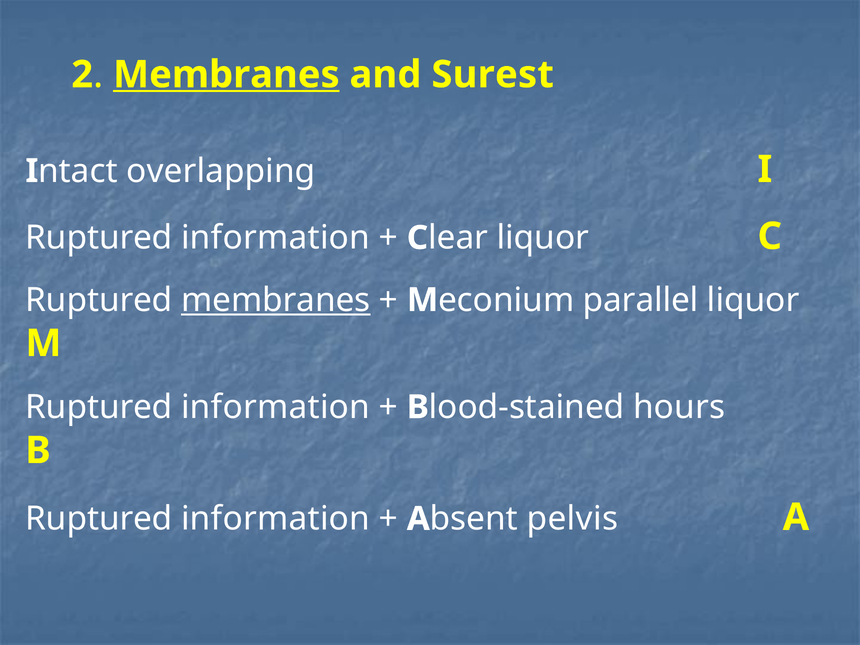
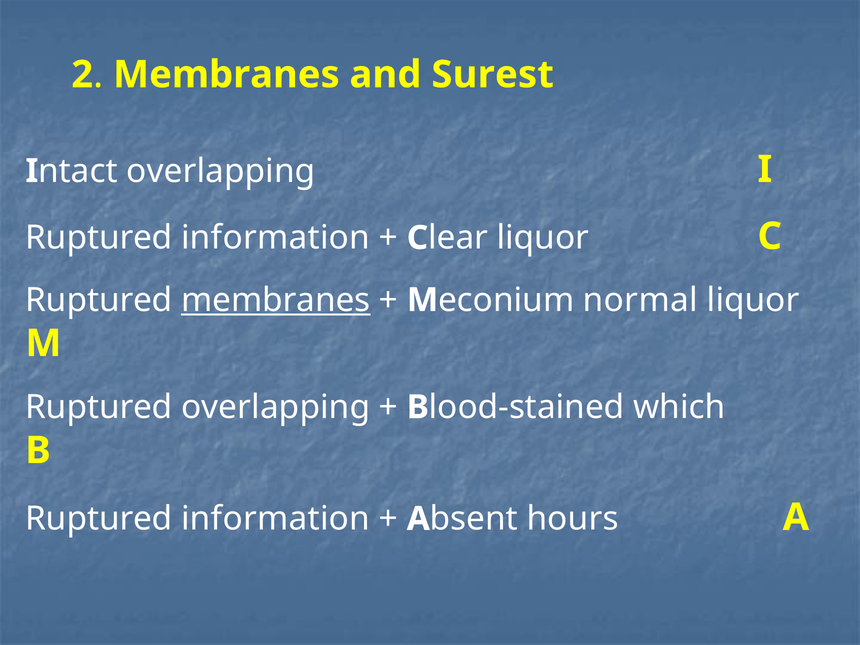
Membranes at (226, 75) underline: present -> none
parallel: parallel -> normal
information at (276, 407): information -> overlapping
hours: hours -> which
pelvis: pelvis -> hours
